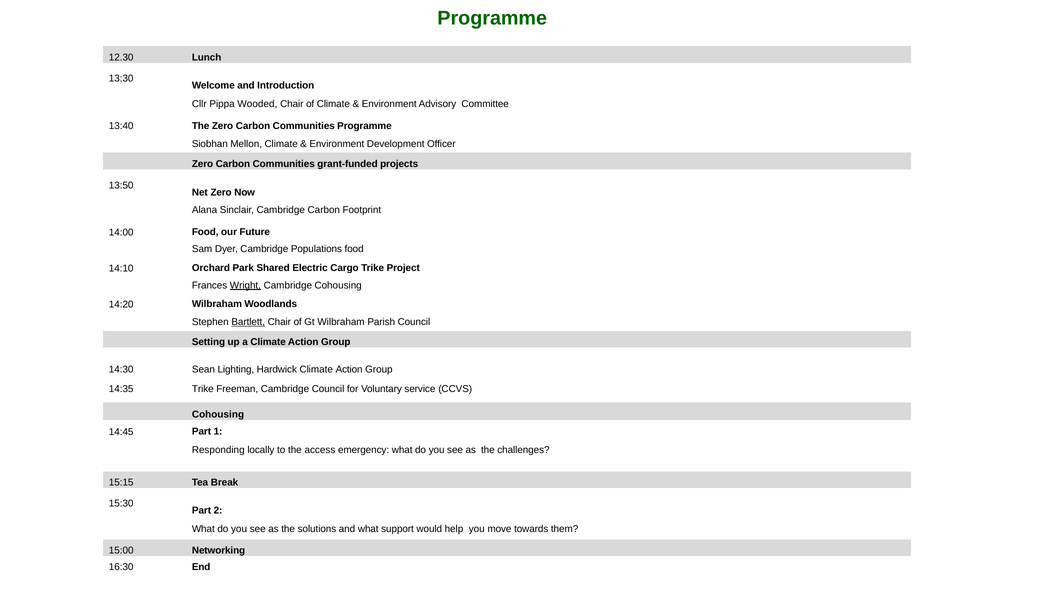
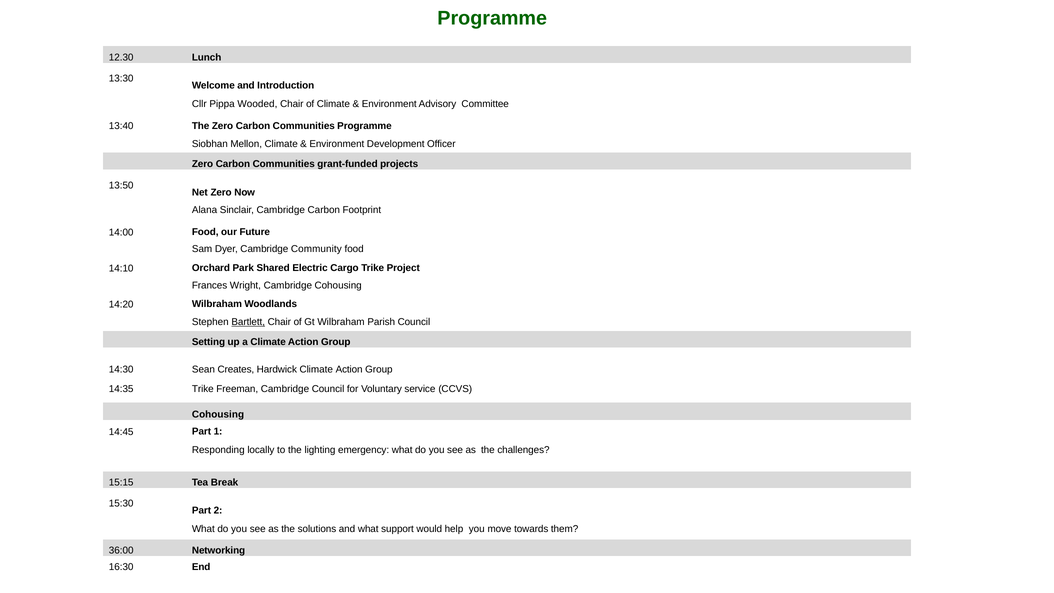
Populations: Populations -> Community
Wright underline: present -> none
Lighting: Lighting -> Creates
access: access -> lighting
15:00: 15:00 -> 36:00
